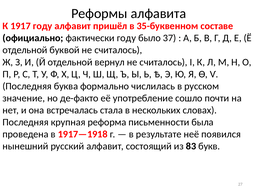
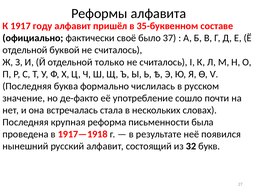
фактически году: году -> своё
вернул: вернул -> только
83: 83 -> 32
